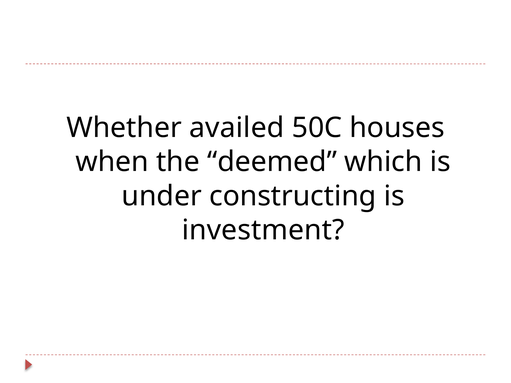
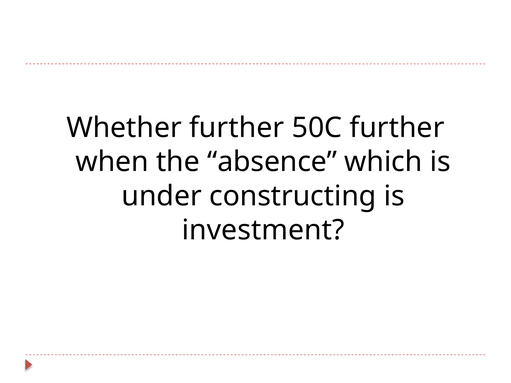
Whether availed: availed -> further
50C houses: houses -> further
deemed: deemed -> absence
